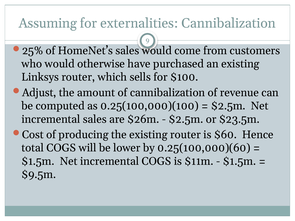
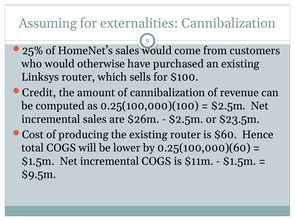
Adjust: Adjust -> Credit
